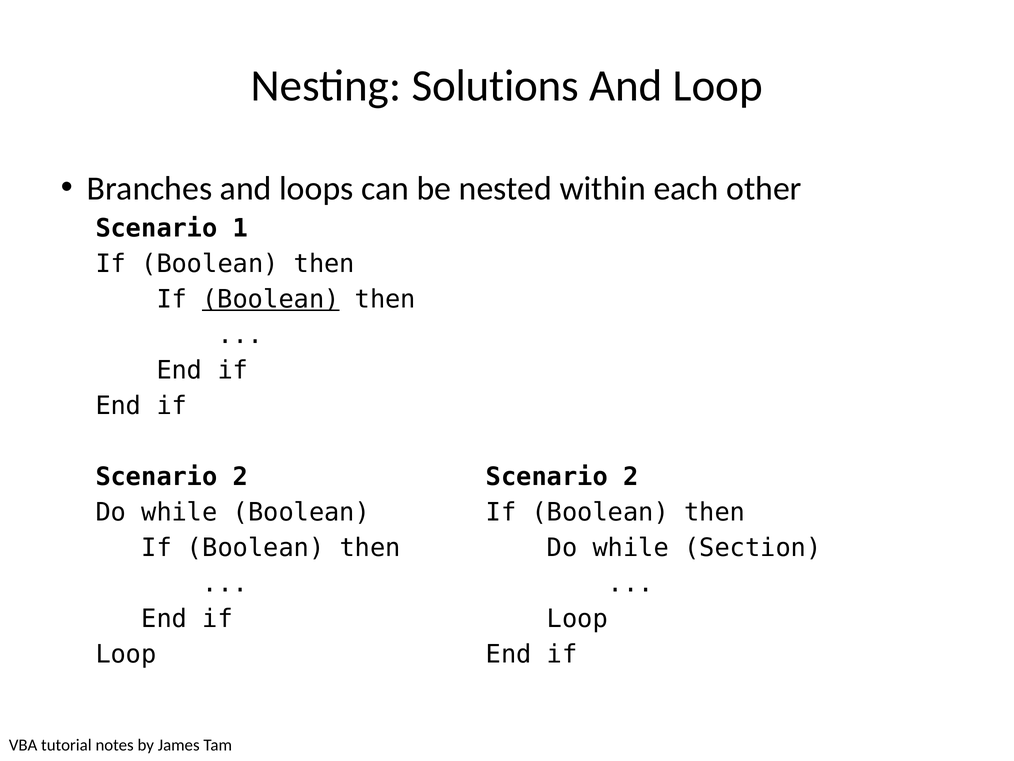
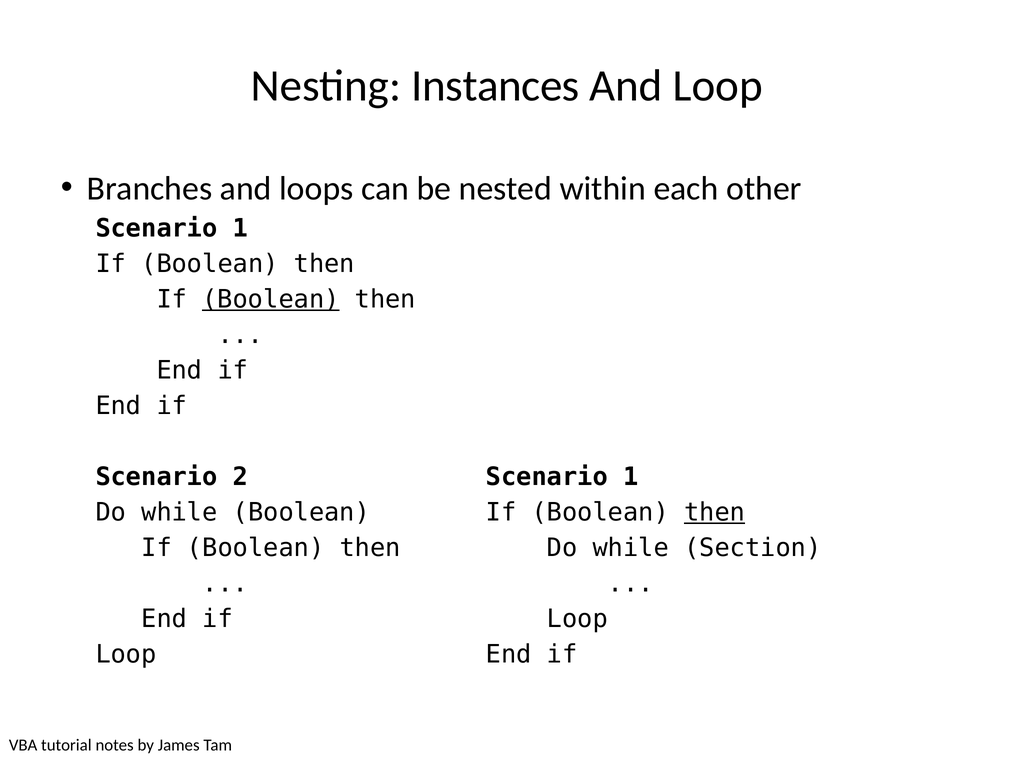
Solutions: Solutions -> Instances
2 Scenario 2: 2 -> 1
then at (715, 512) underline: none -> present
